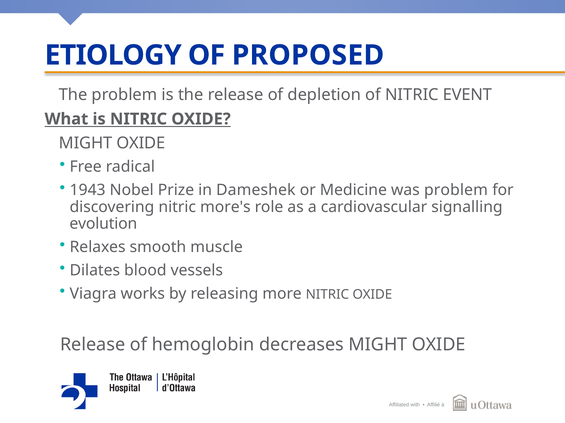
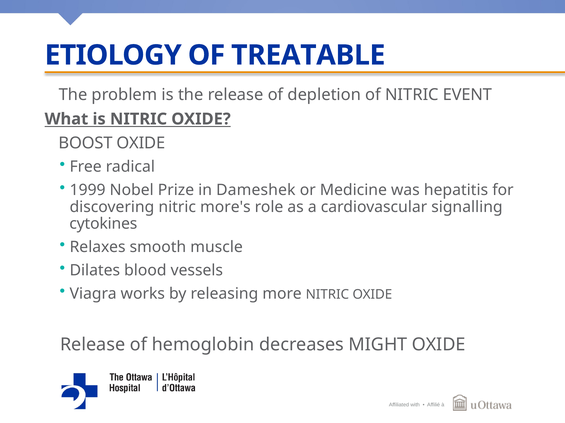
PROPOSED: PROPOSED -> TREATABLE
MIGHT at (86, 143): MIGHT -> BOOST
1943: 1943 -> 1999
was problem: problem -> hepatitis
evolution: evolution -> cytokines
